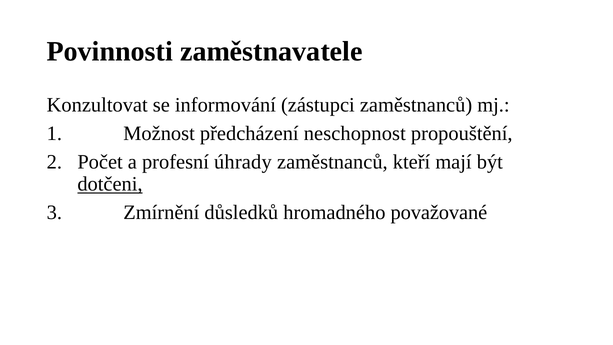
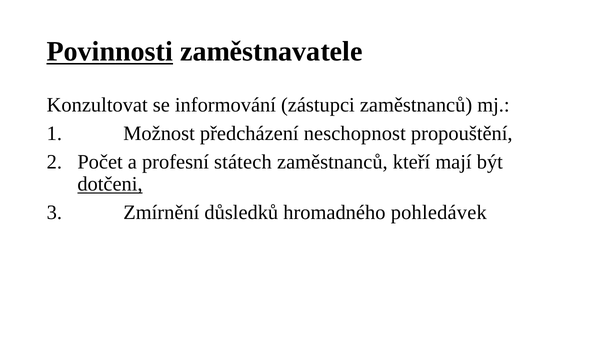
Povinnosti underline: none -> present
úhrady: úhrady -> státech
považované: považované -> pohledávek
